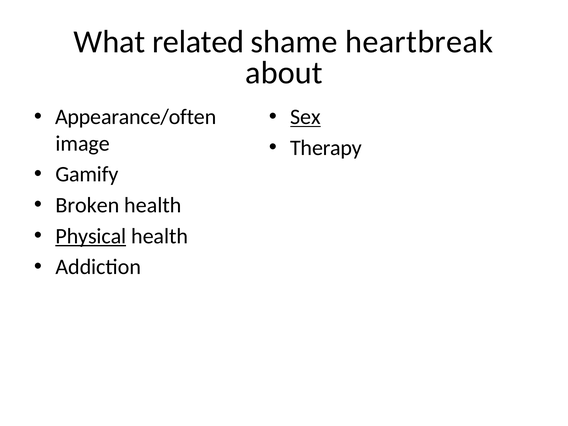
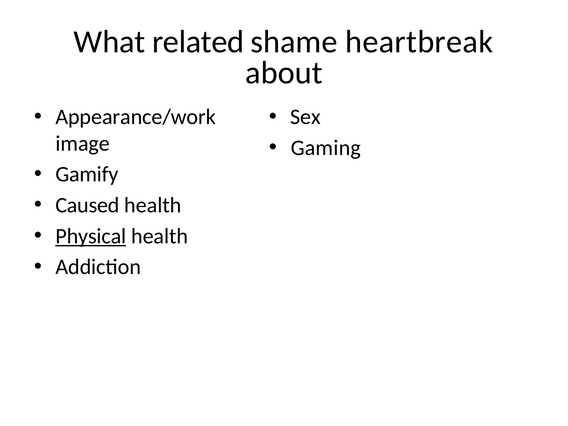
Appearance/often: Appearance/often -> Appearance/work
Sex underline: present -> none
Therapy: Therapy -> Gaming
Broken: Broken -> Caused
